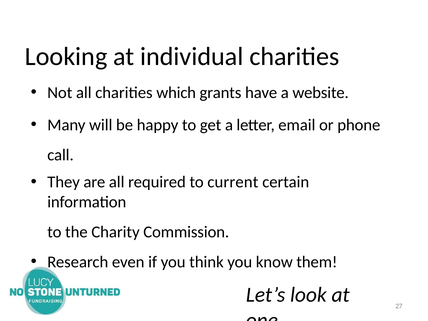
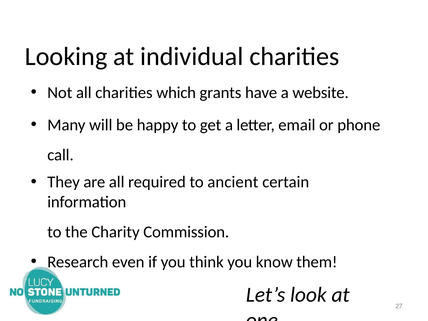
current: current -> ancient
